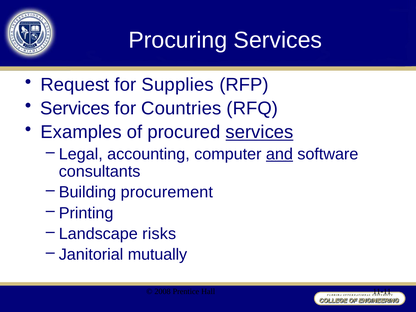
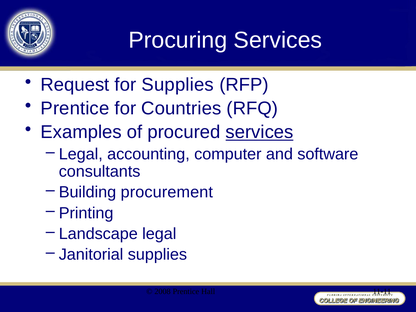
Services at (75, 108): Services -> Prentice
and underline: present -> none
Landscape risks: risks -> legal
Janitorial mutually: mutually -> supplies
